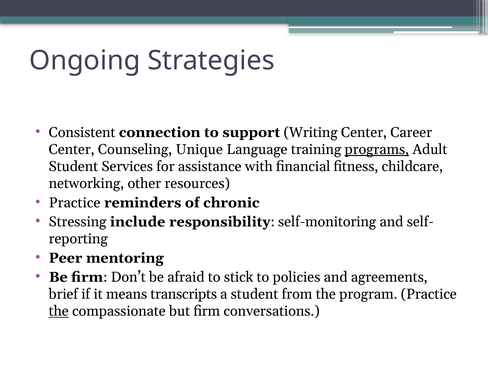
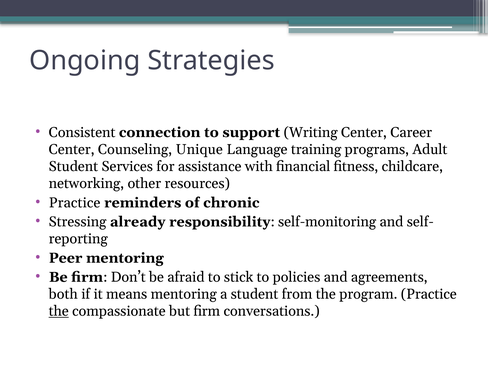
programs underline: present -> none
include: include -> already
brief: brief -> both
means transcripts: transcripts -> mentoring
